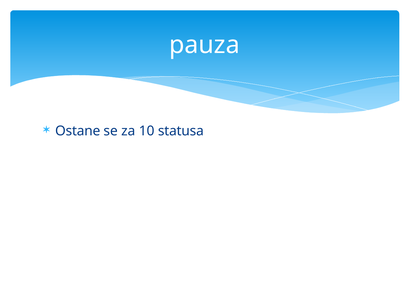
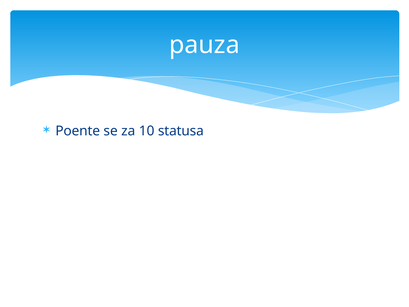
Ostane: Ostane -> Poente
